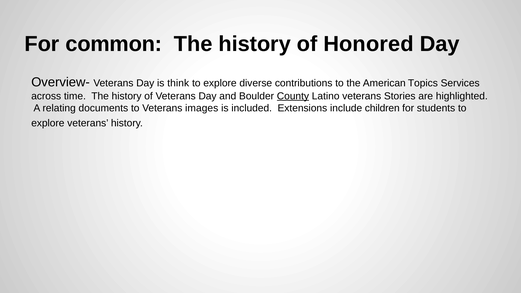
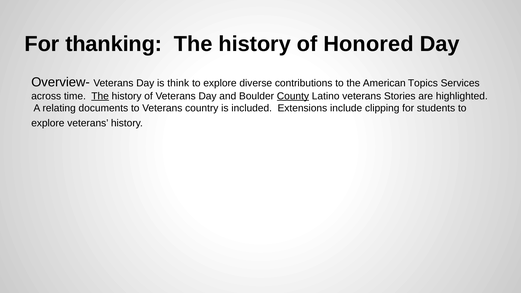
common: common -> thanking
The at (100, 96) underline: none -> present
images: images -> country
children: children -> clipping
